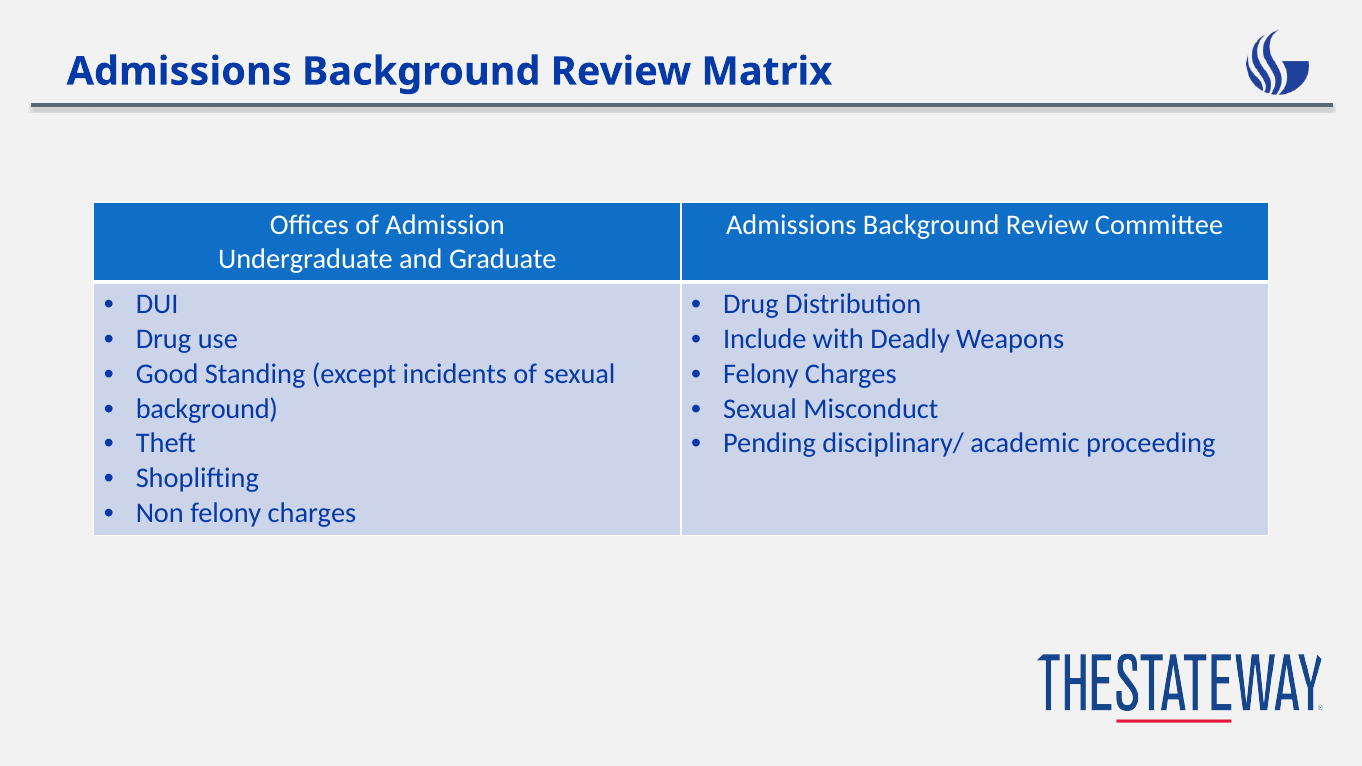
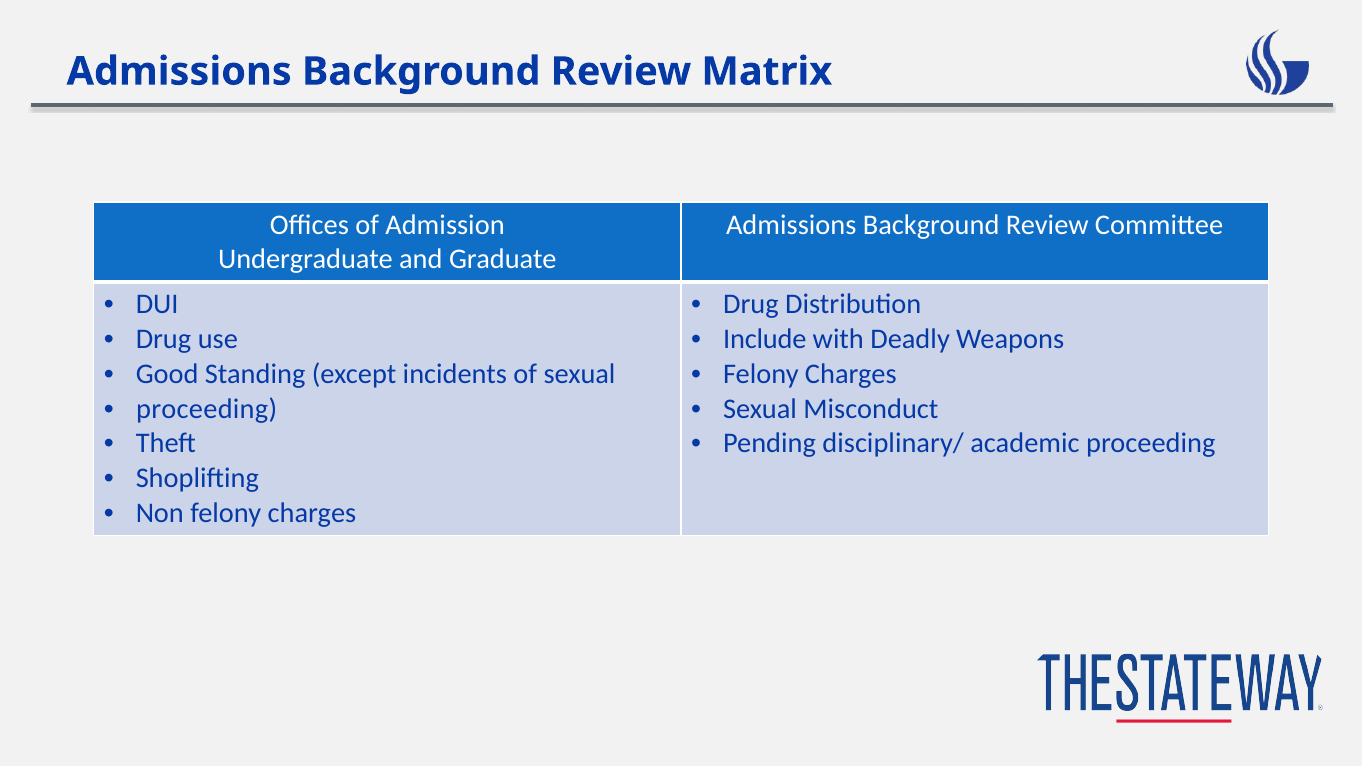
background at (207, 409): background -> proceeding
